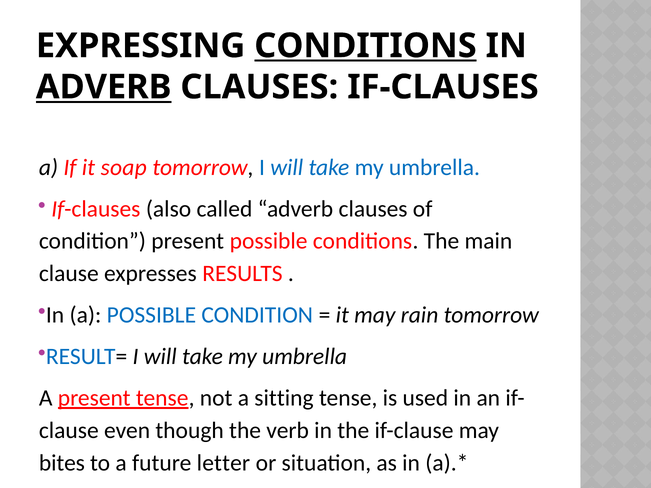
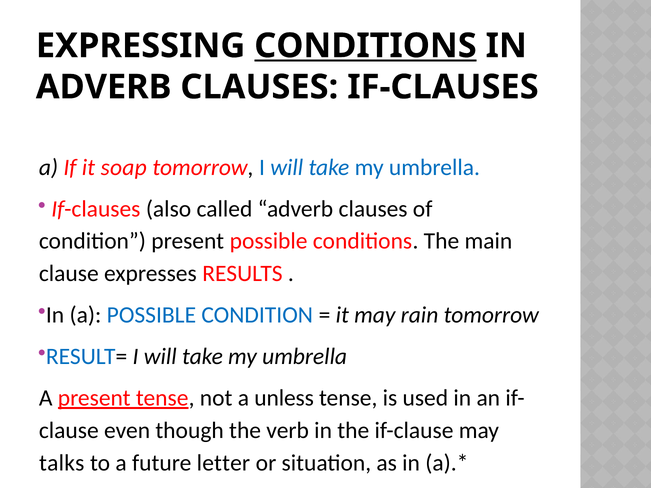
ADVERB at (104, 87) underline: present -> none
sitting: sitting -> unless
bites: bites -> talks
